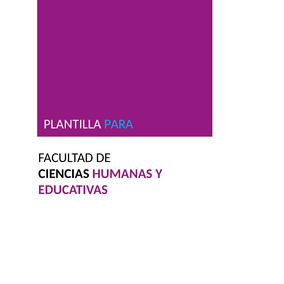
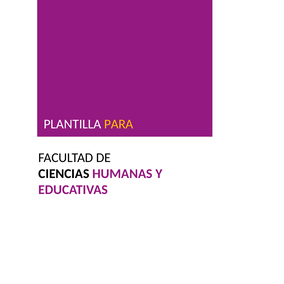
PARA colour: light blue -> yellow
